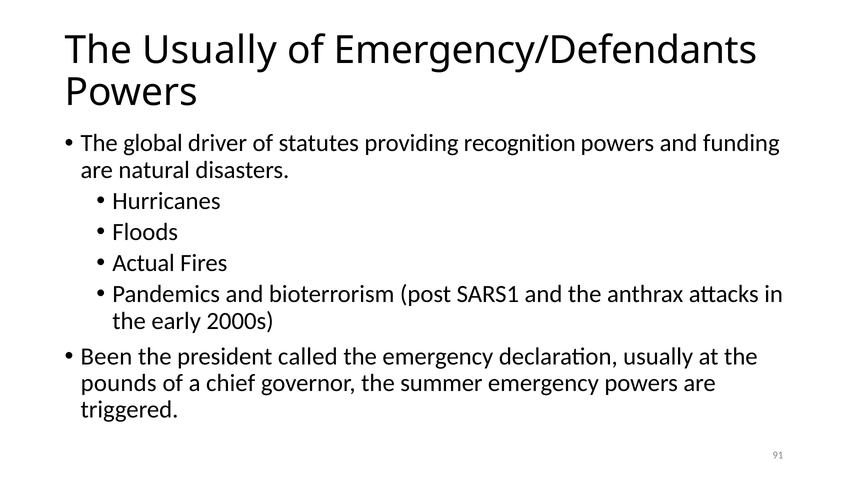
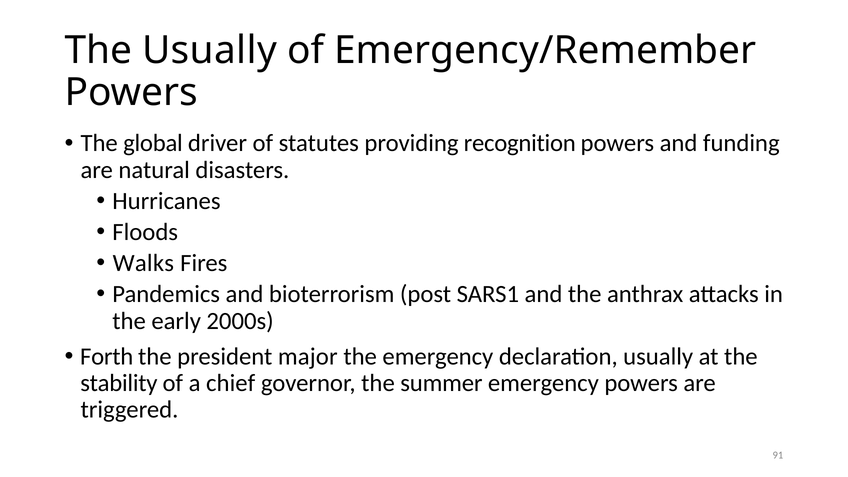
Emergency/Defendants: Emergency/Defendants -> Emergency/Remember
Actual: Actual -> Walks
Been: Been -> Forth
called: called -> major
pounds: pounds -> stability
